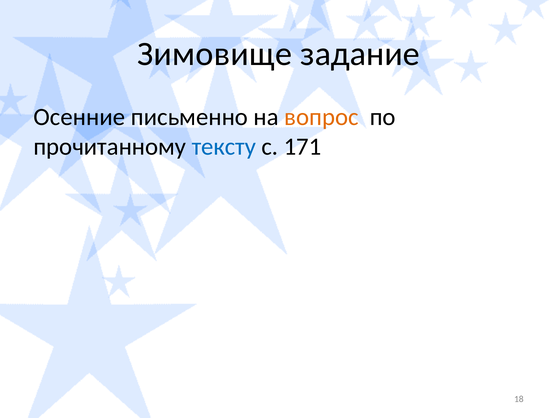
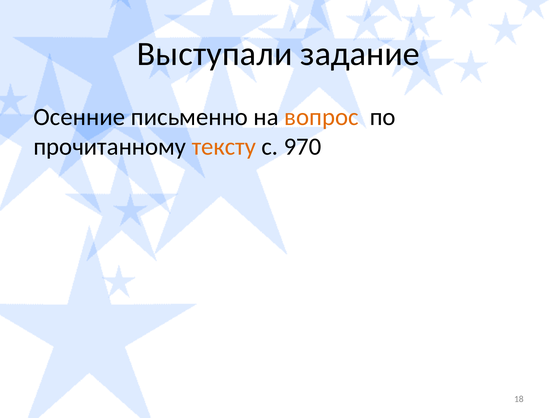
Зимовище: Зимовище -> Выступали
тексту colour: blue -> orange
171: 171 -> 970
